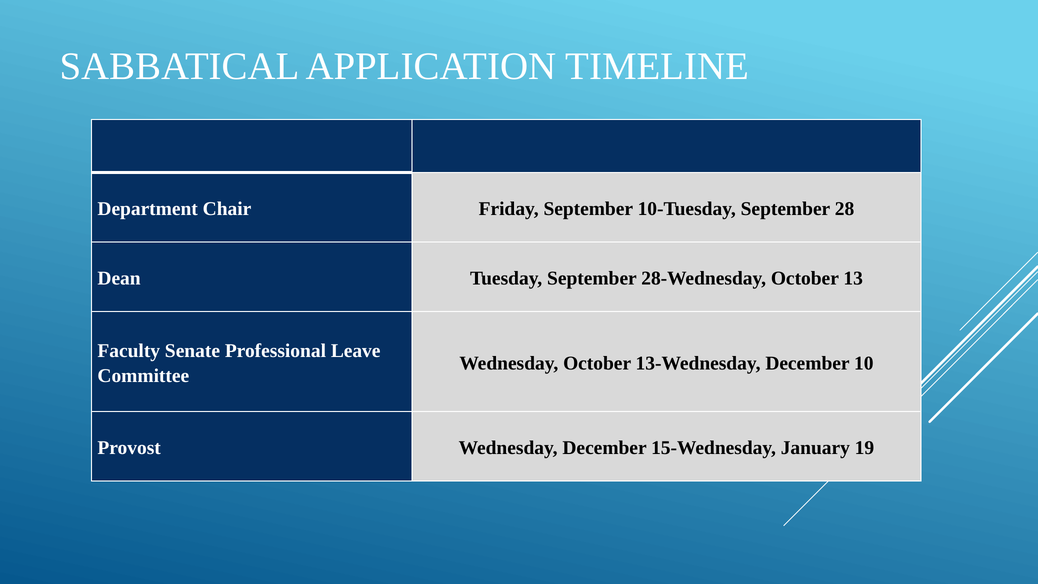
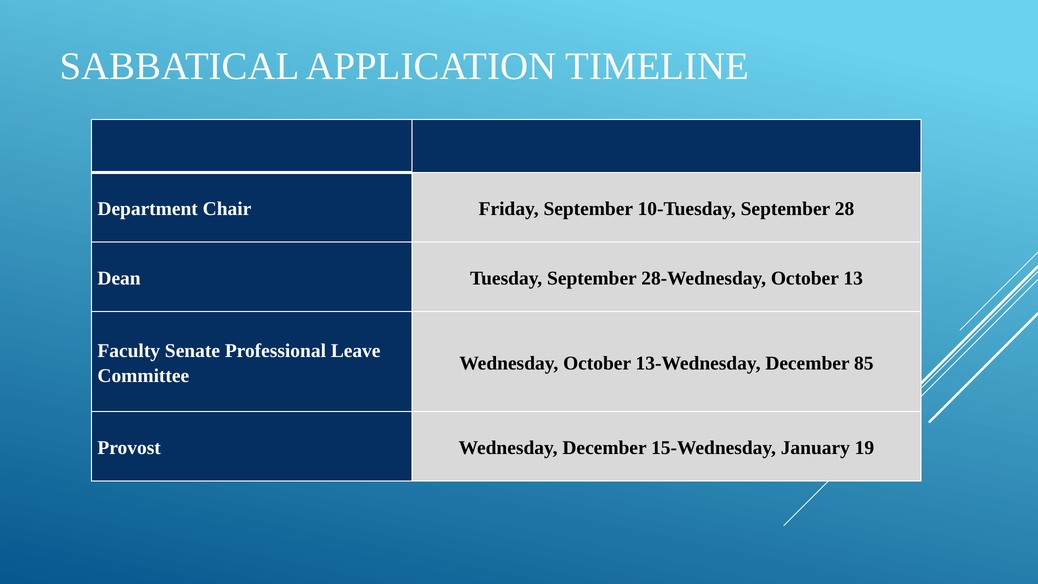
10: 10 -> 85
